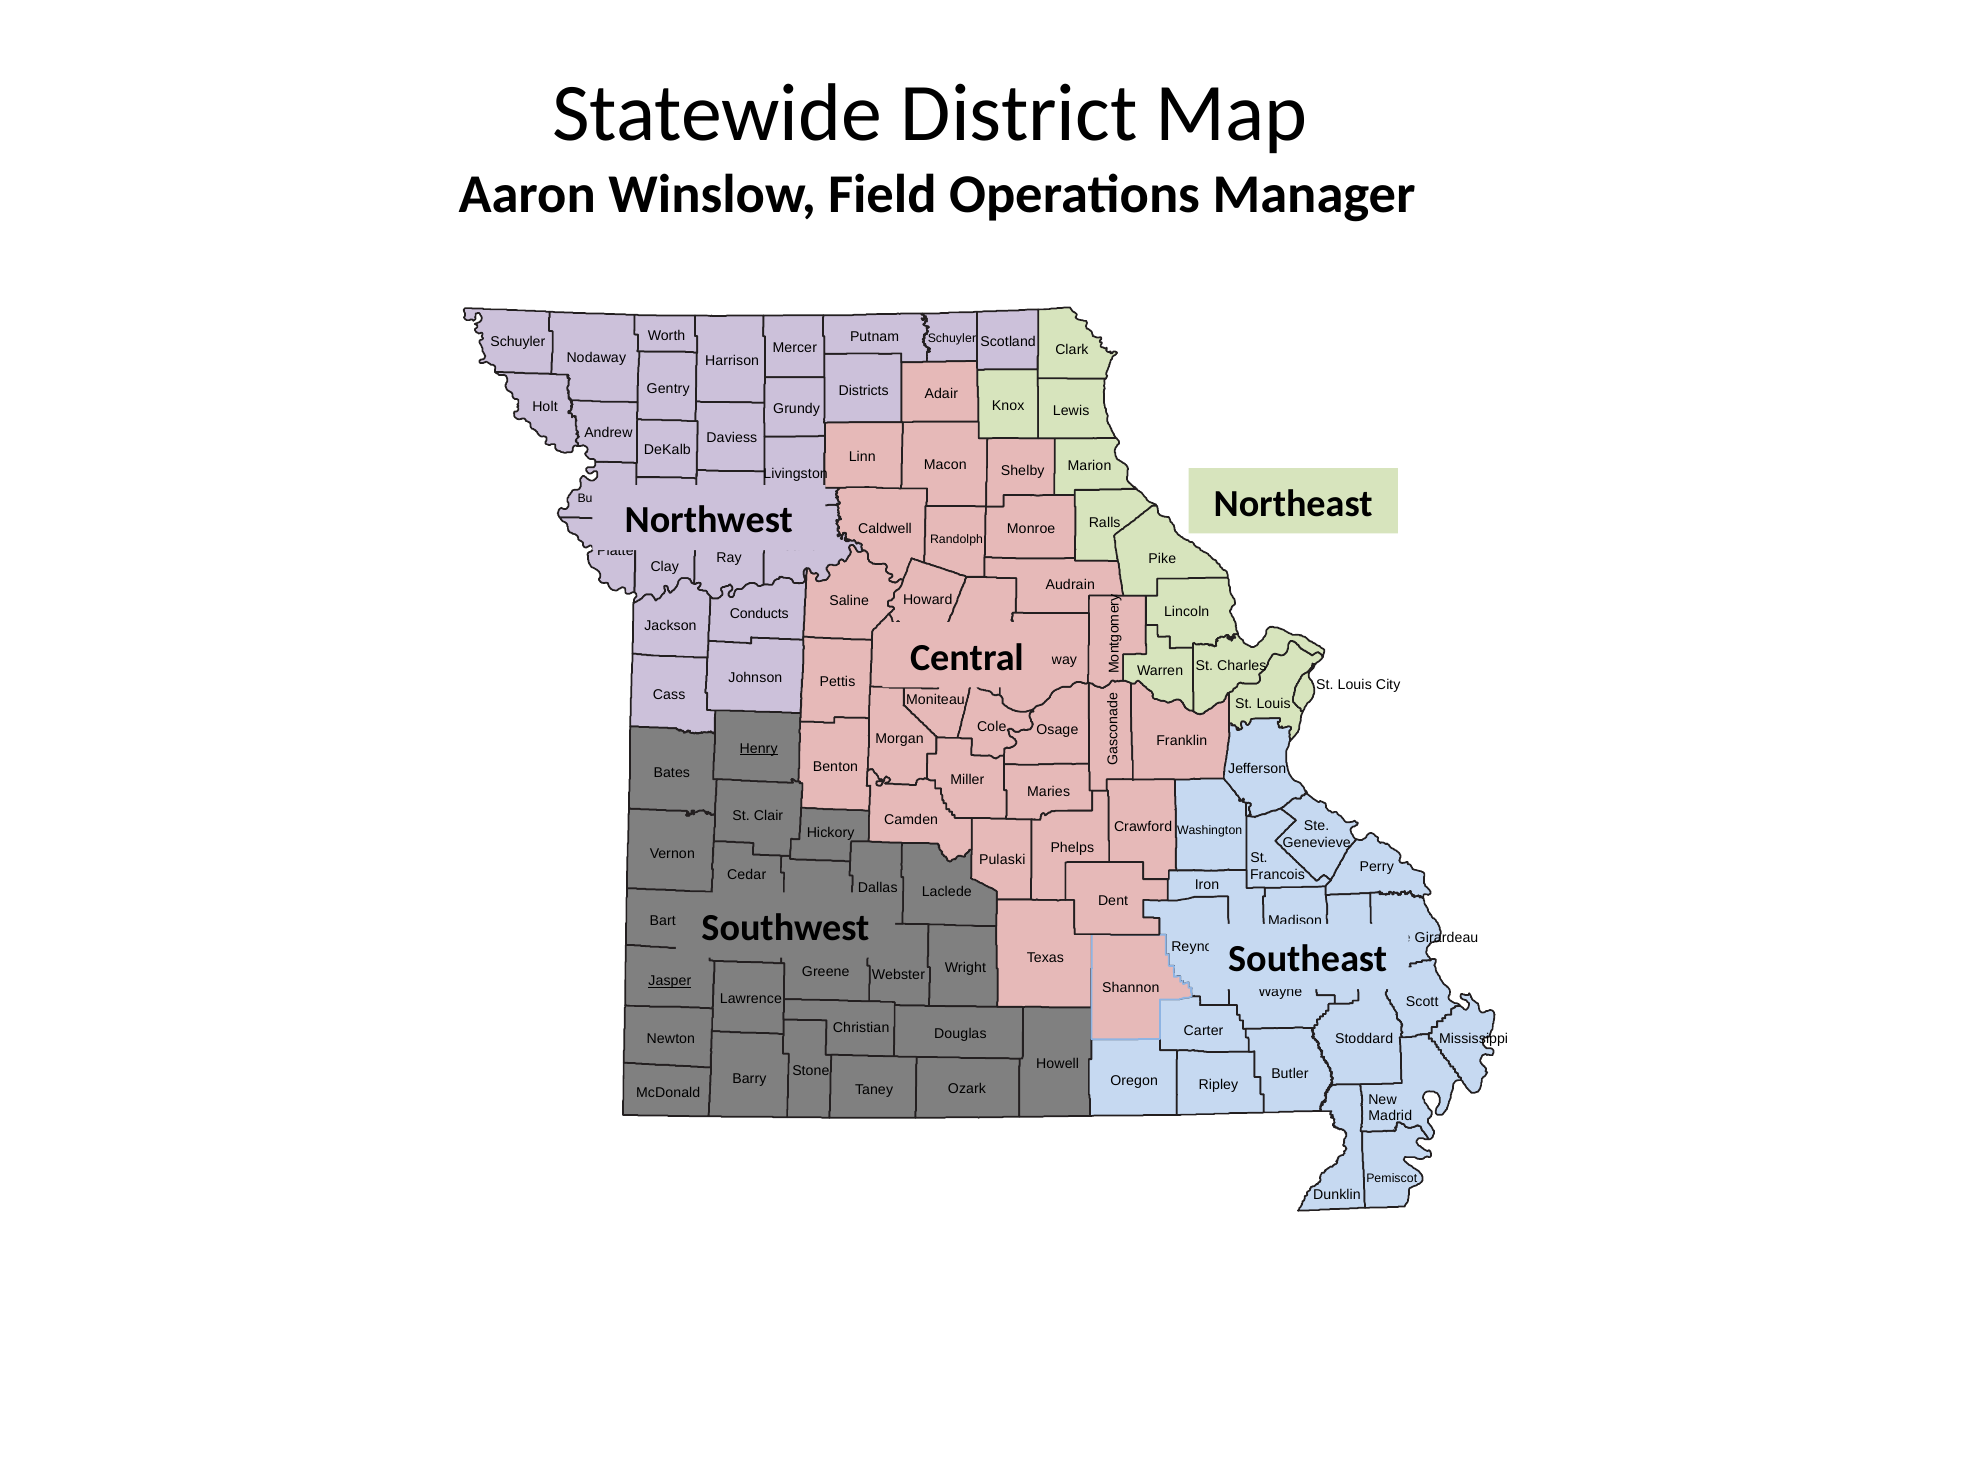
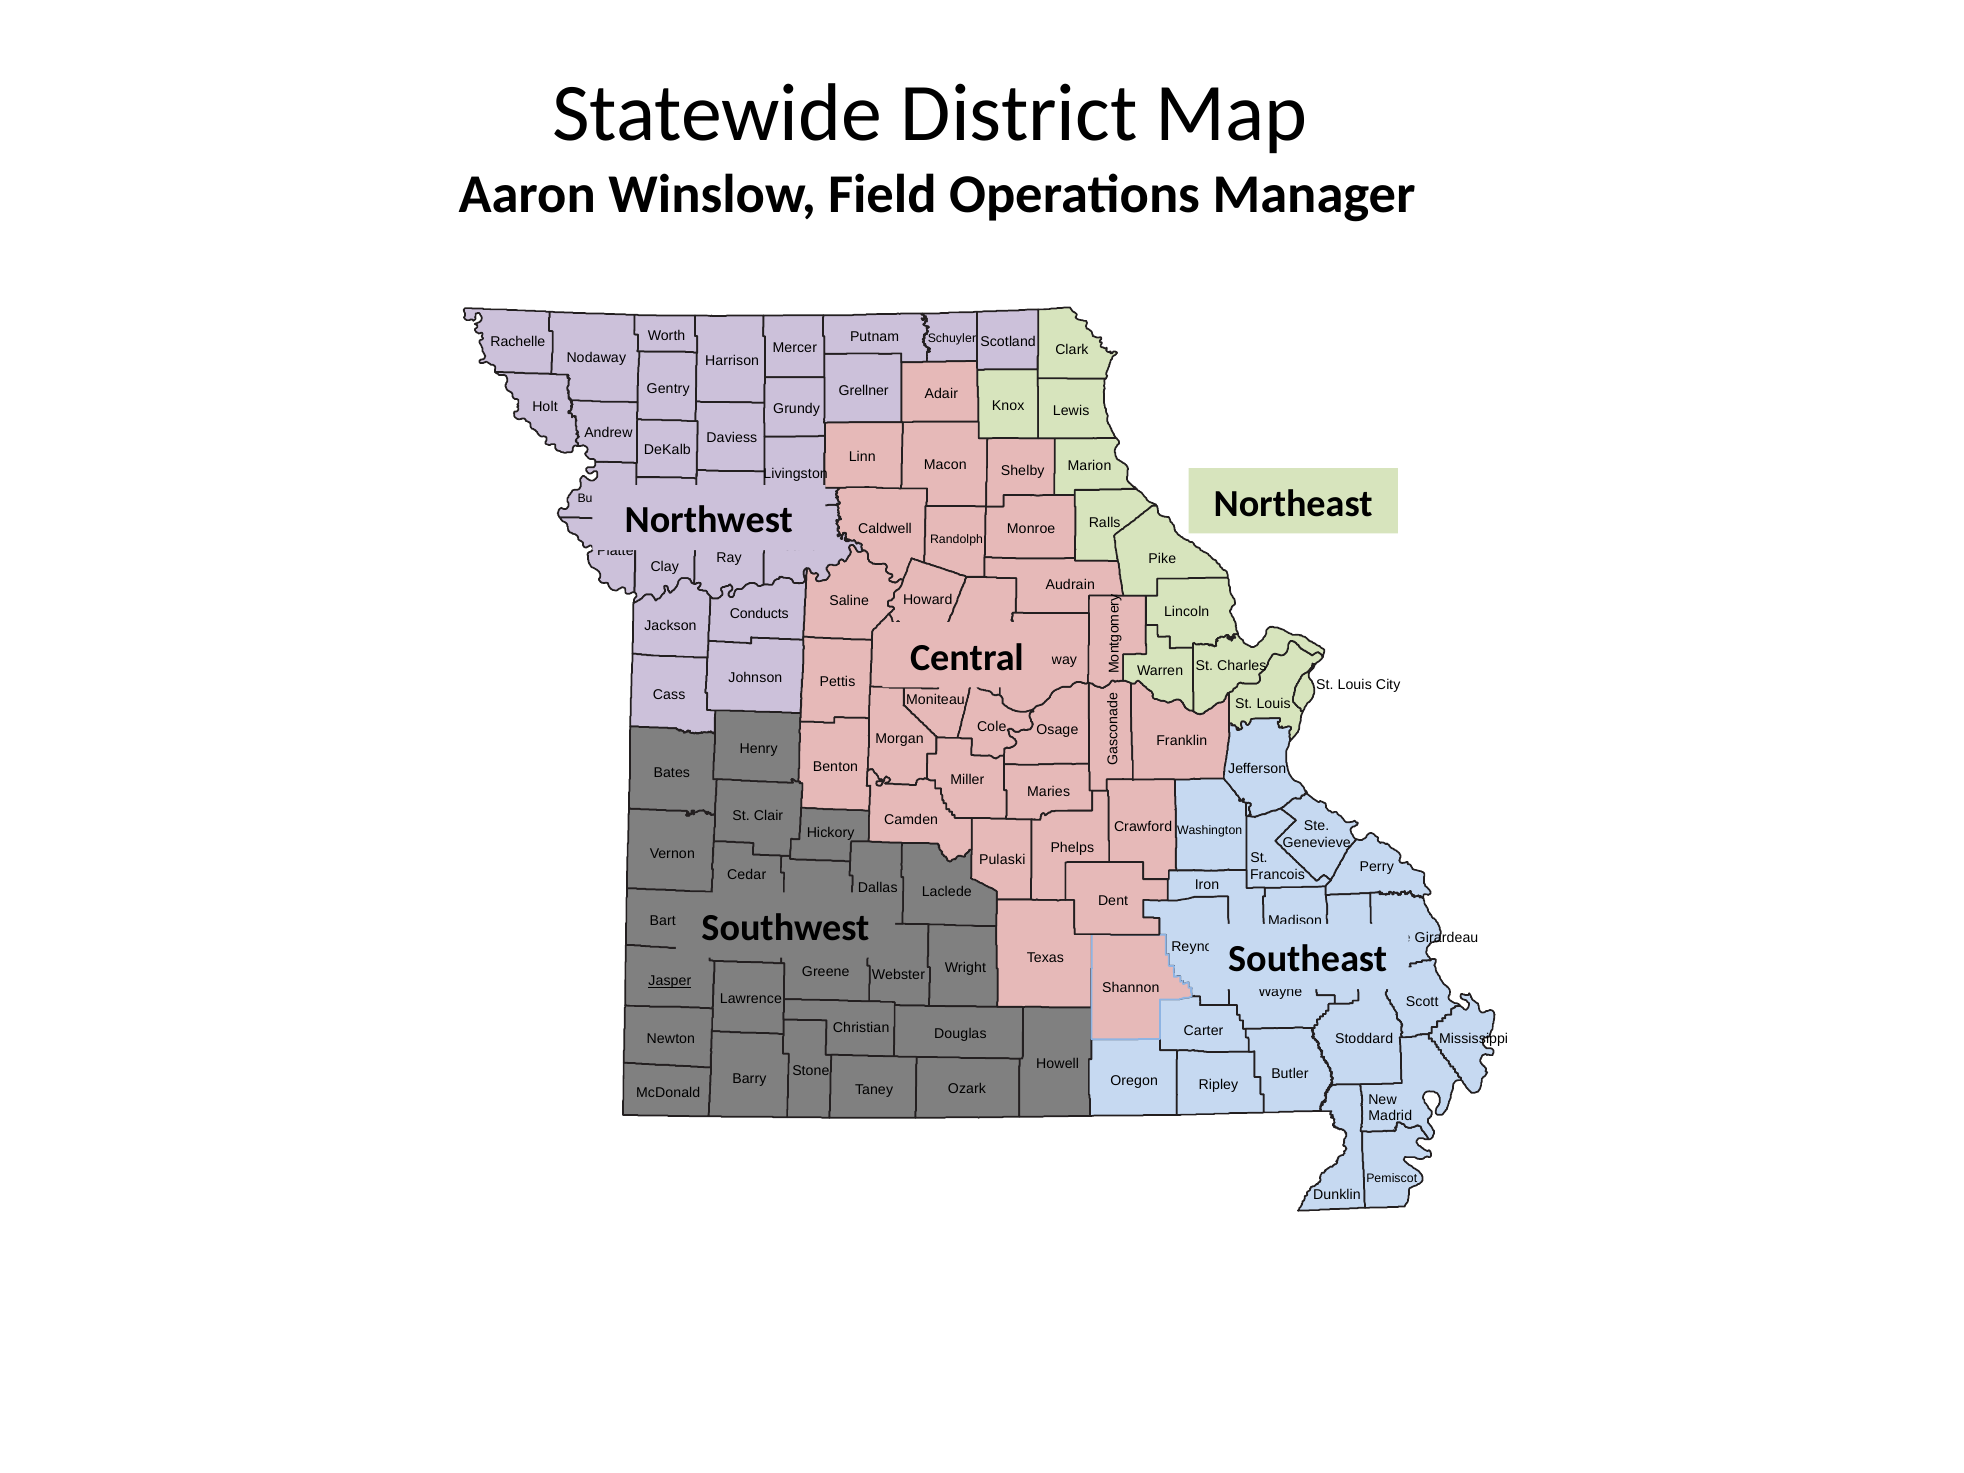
Schuyler at (518, 342): Schuyler -> Rachelle
Districts: Districts -> Grellner
Henry underline: present -> none
